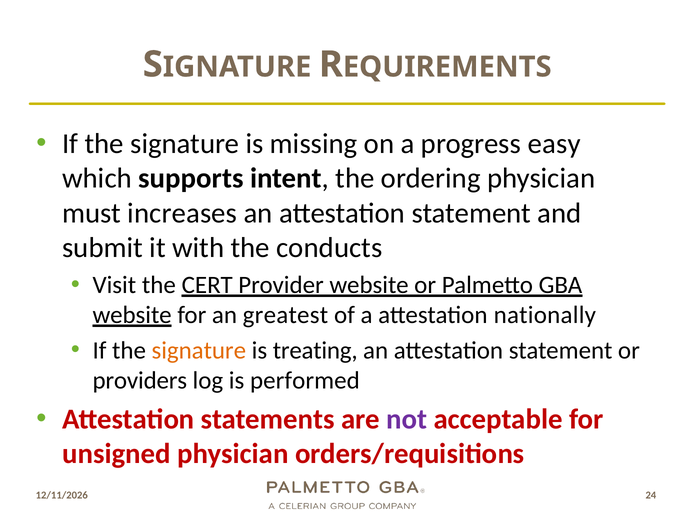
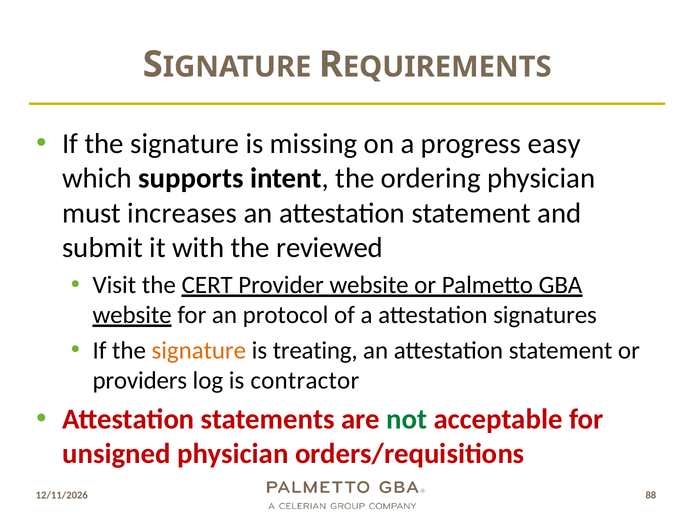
conducts: conducts -> reviewed
greatest: greatest -> protocol
nationally: nationally -> signatures
performed: performed -> contractor
not colour: purple -> green
24: 24 -> 88
